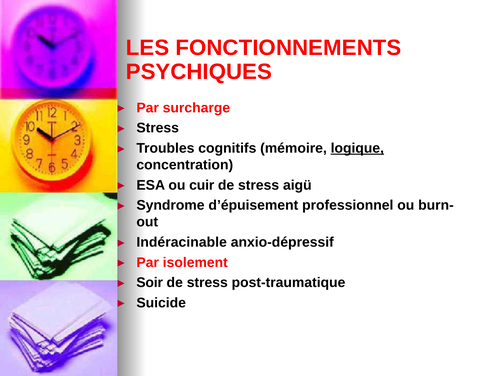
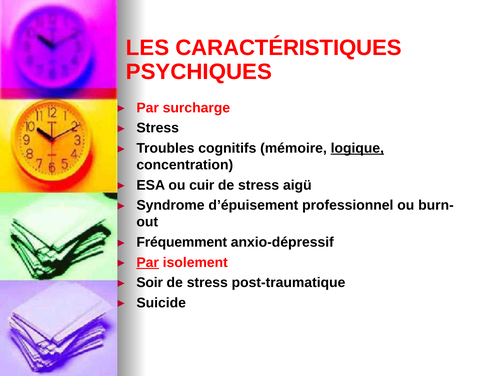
FONCTIONNEMENTS: FONCTIONNEMENTS -> CARACTÉRISTIQUES
Indéracinable: Indéracinable -> Fréquemment
Par at (148, 262) underline: none -> present
